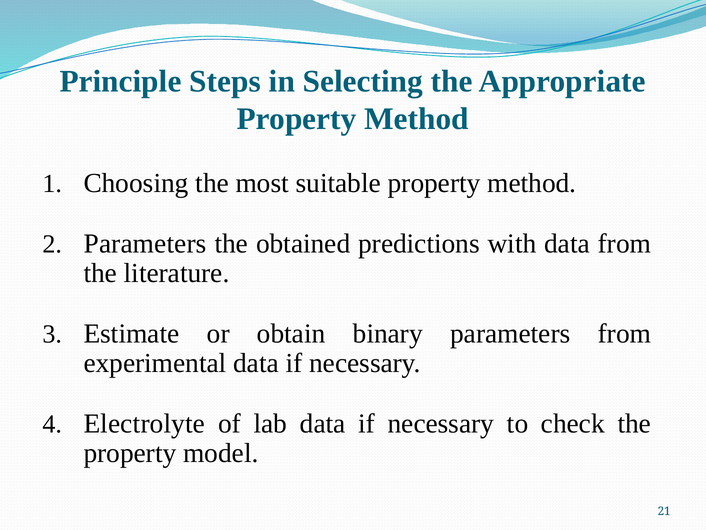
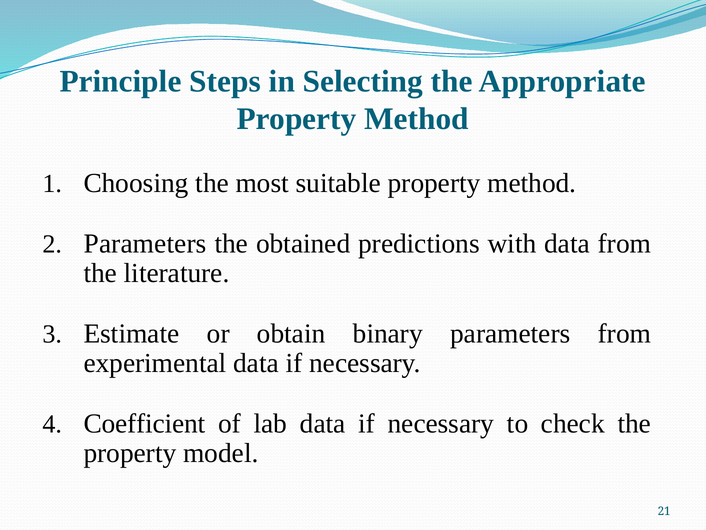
Electrolyte: Electrolyte -> Coefficient
